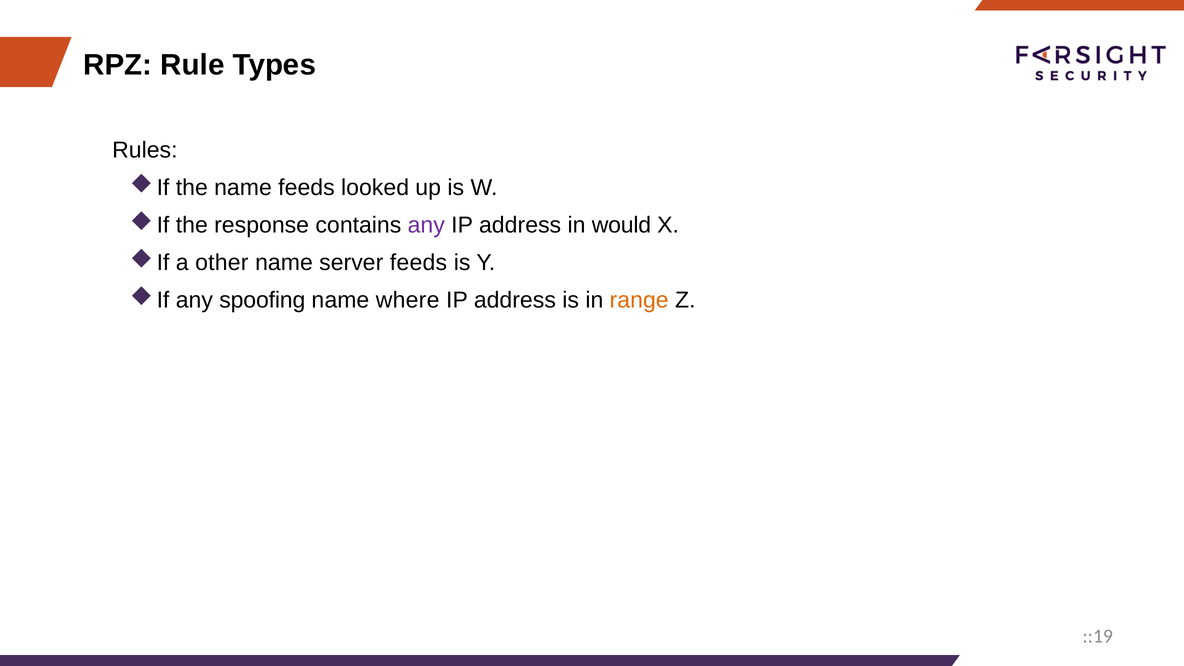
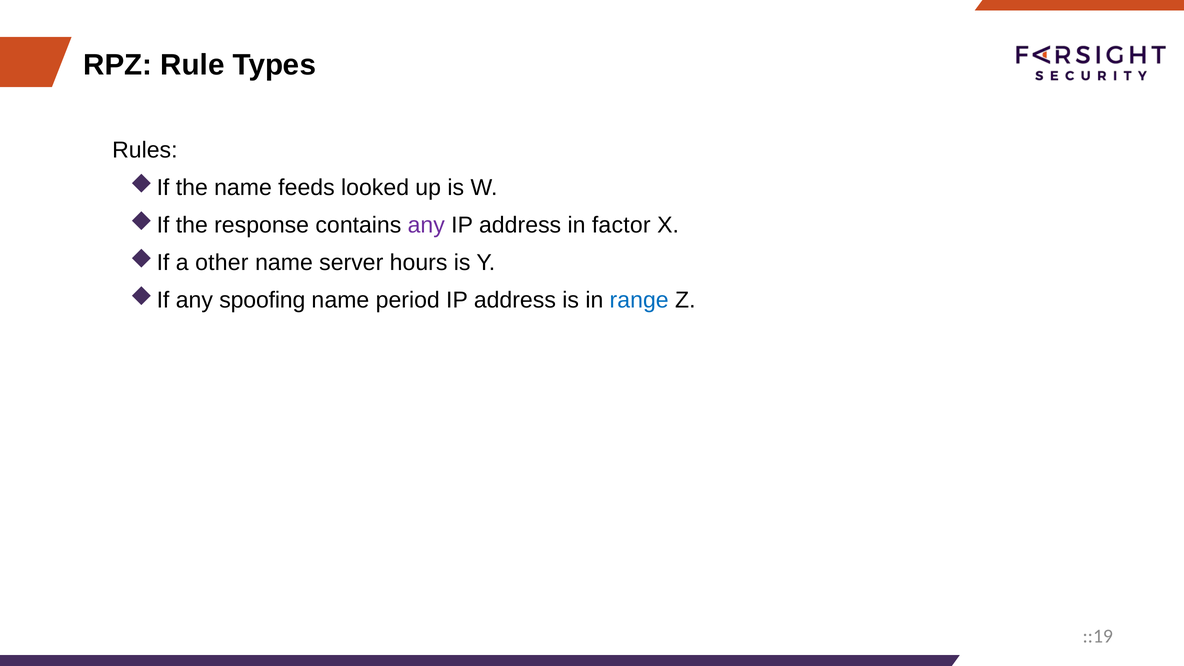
would: would -> factor
server feeds: feeds -> hours
where: where -> period
range colour: orange -> blue
